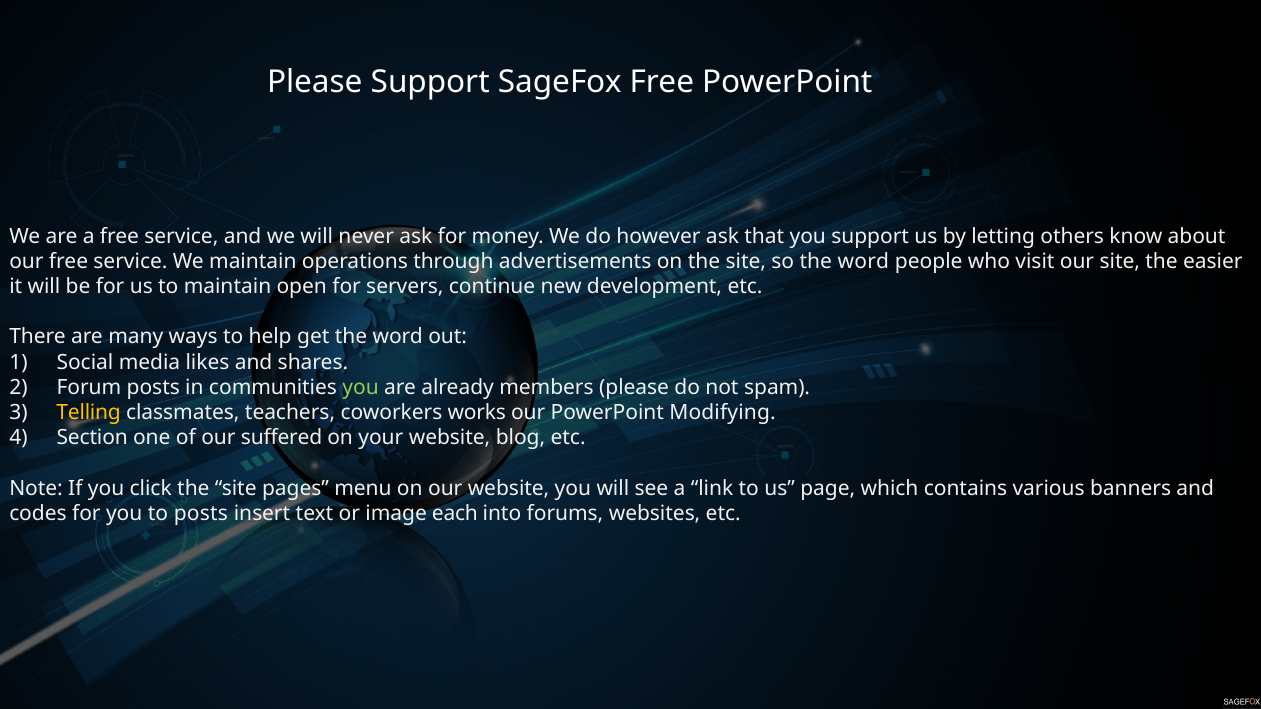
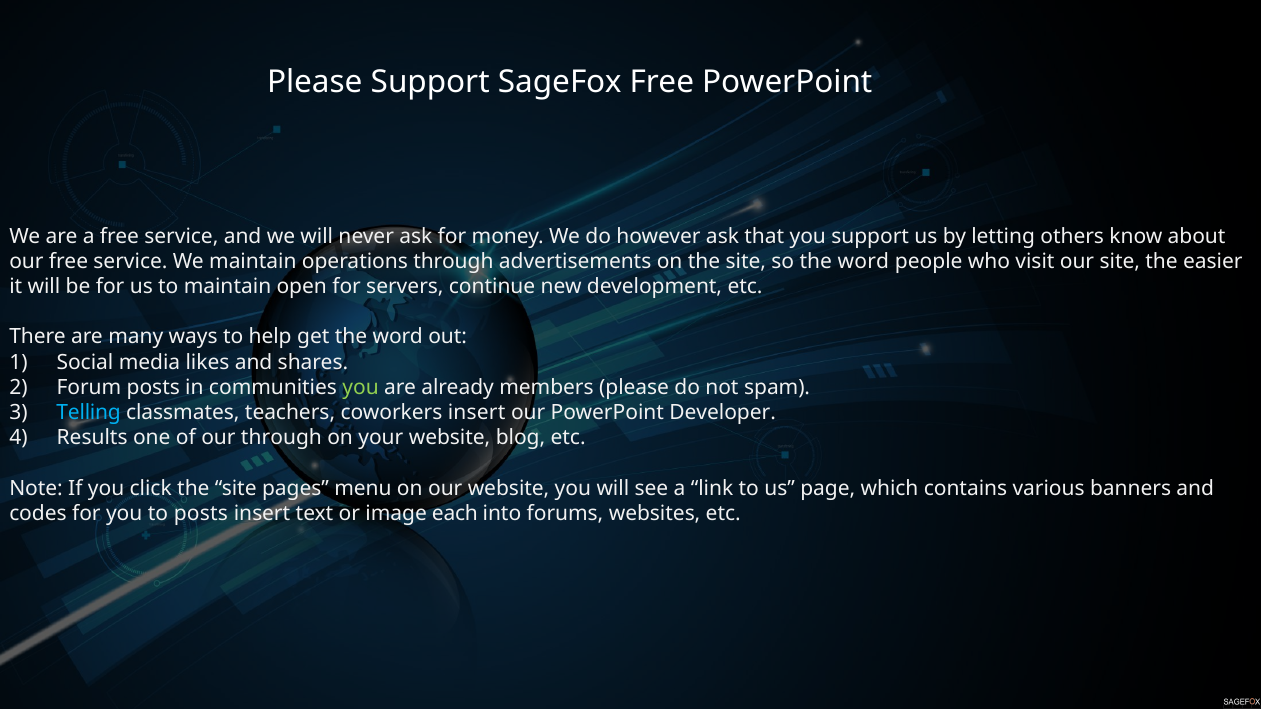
Telling colour: yellow -> light blue
coworkers works: works -> insert
Modifying: Modifying -> Developer
Section: Section -> Results
our suffered: suffered -> through
